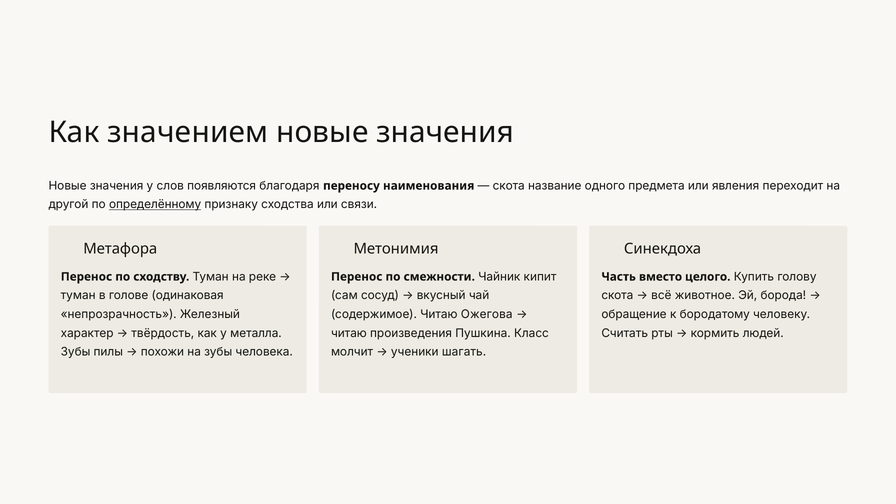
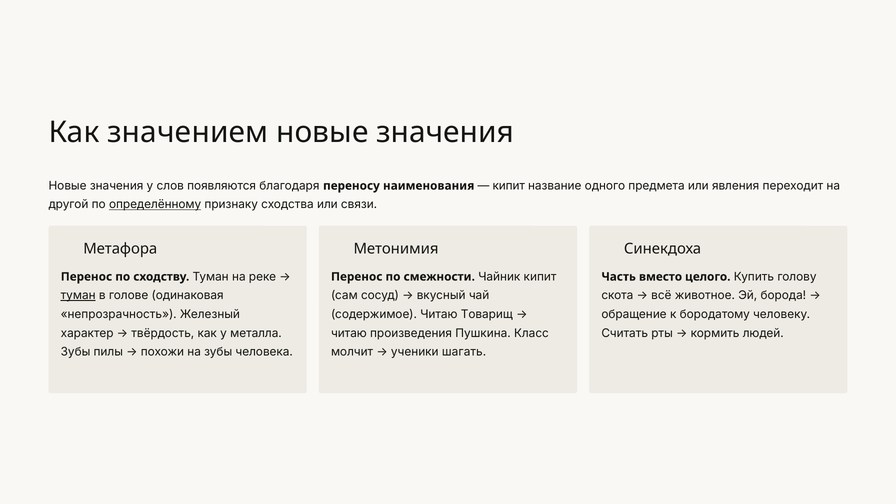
скота at (509, 186): скота -> кипит
туман at (78, 296) underline: none -> present
Ожегова: Ожегова -> Товарищ
